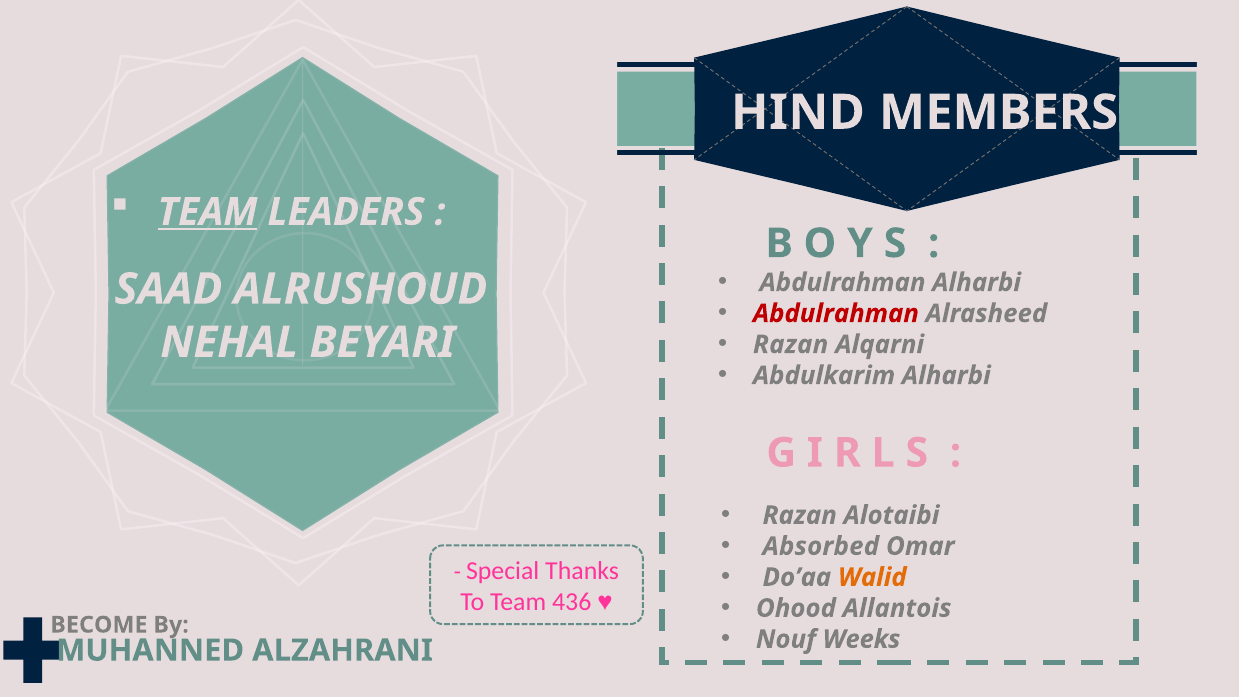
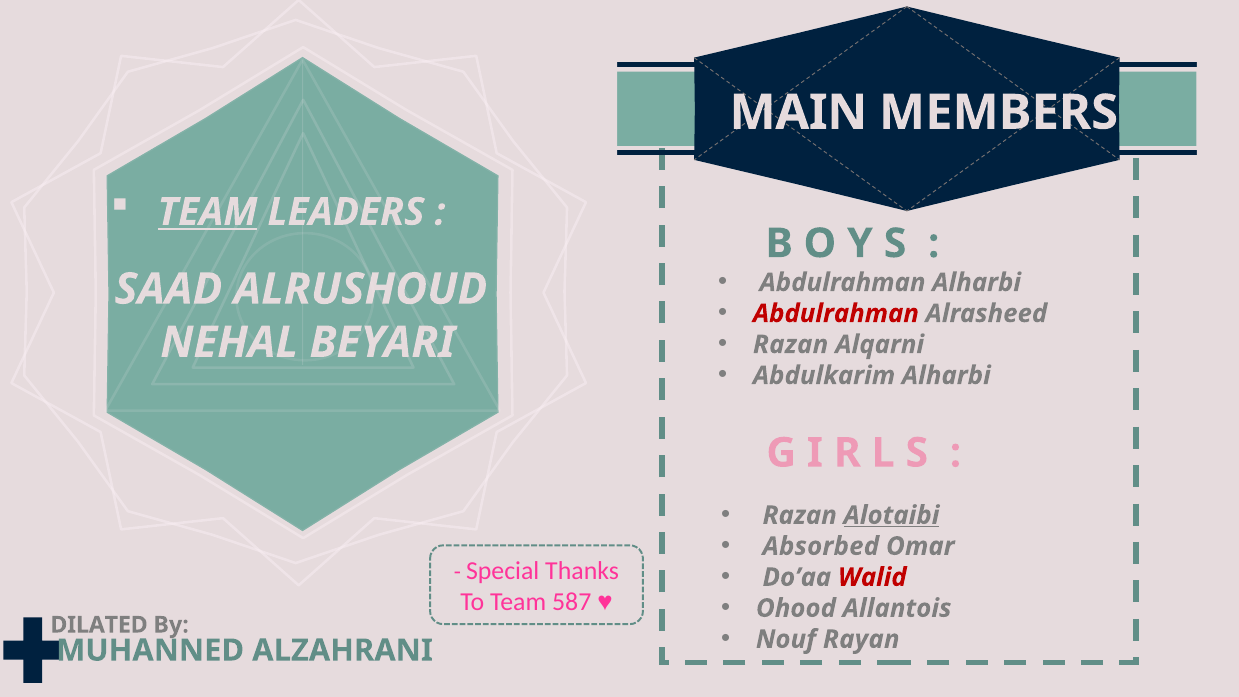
HIND: HIND -> MAIN
Alotaibi underline: none -> present
Walid colour: orange -> red
436: 436 -> 587
BECOME: BECOME -> DILATED
Weeks: Weeks -> Rayan
